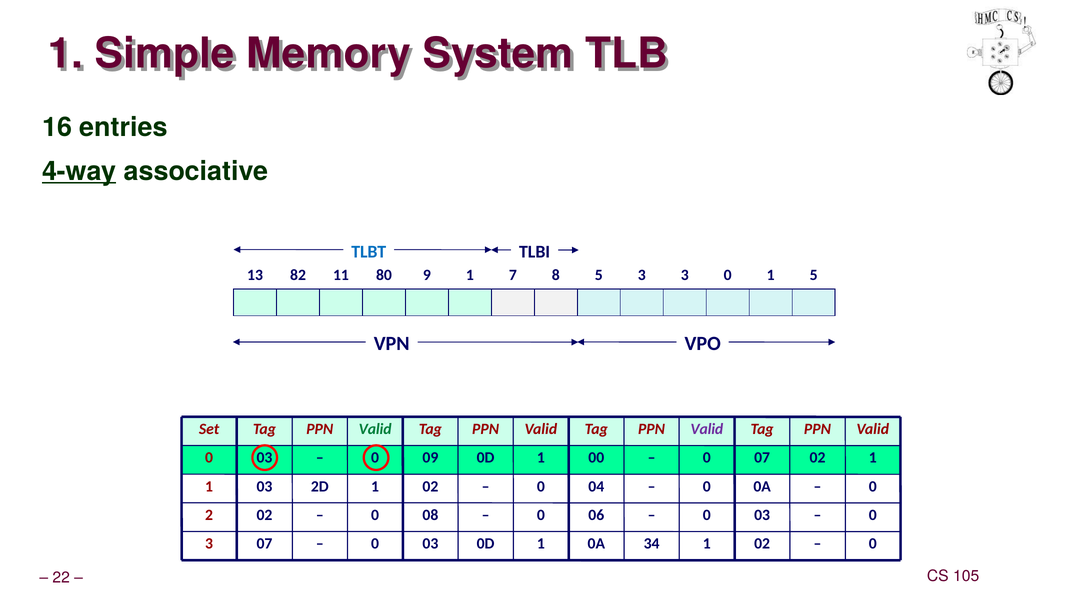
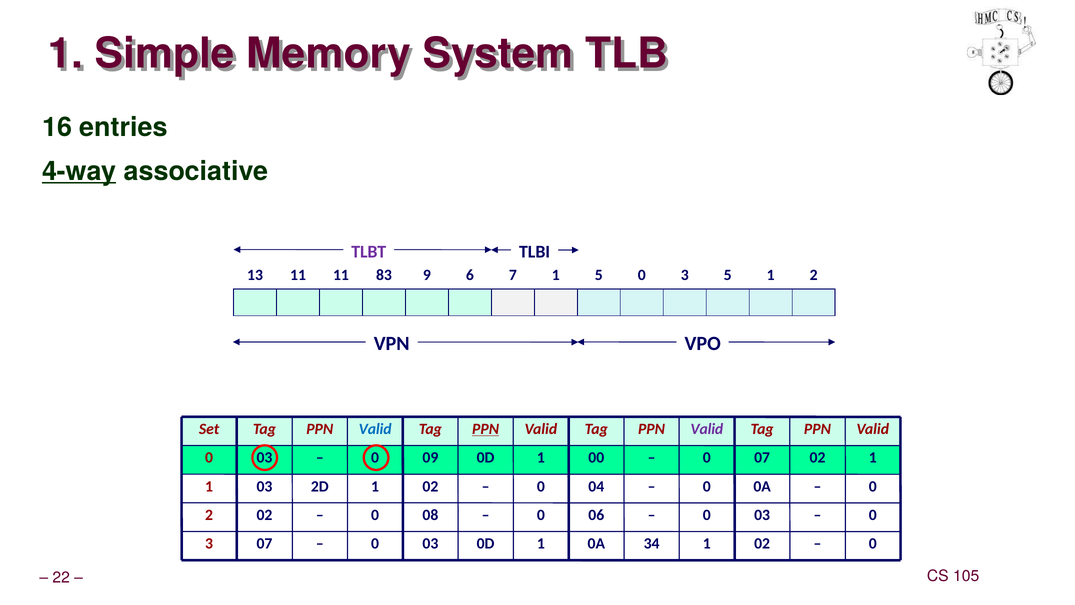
TLBT colour: blue -> purple
13 82: 82 -> 11
80: 80 -> 83
9 1: 1 -> 6
7 8: 8 -> 1
5 3: 3 -> 0
0 at (728, 275): 0 -> 5
1 5: 5 -> 2
Valid at (375, 429) colour: green -> blue
PPN at (486, 429) underline: none -> present
